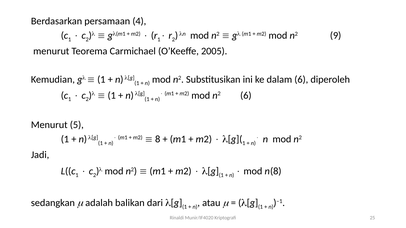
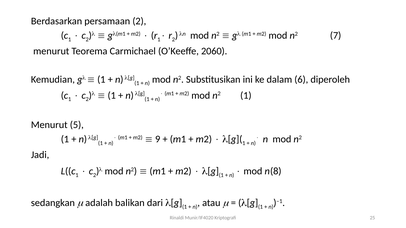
persamaan 4: 4 -> 2
9: 9 -> 7
2005: 2005 -> 2060
n2 6: 6 -> 1
8: 8 -> 9
